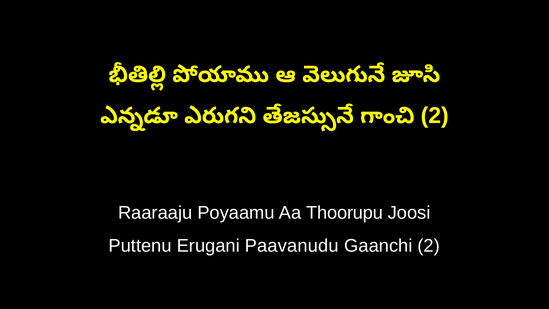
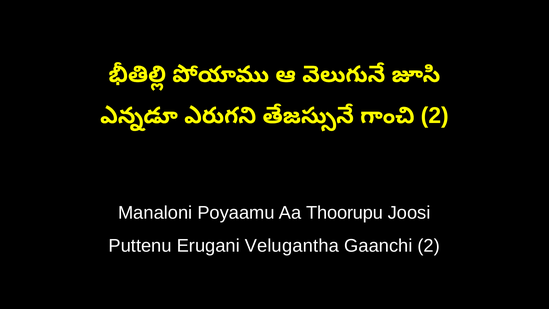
Raaraaju: Raaraaju -> Manaloni
Paavanudu: Paavanudu -> Velugantha
